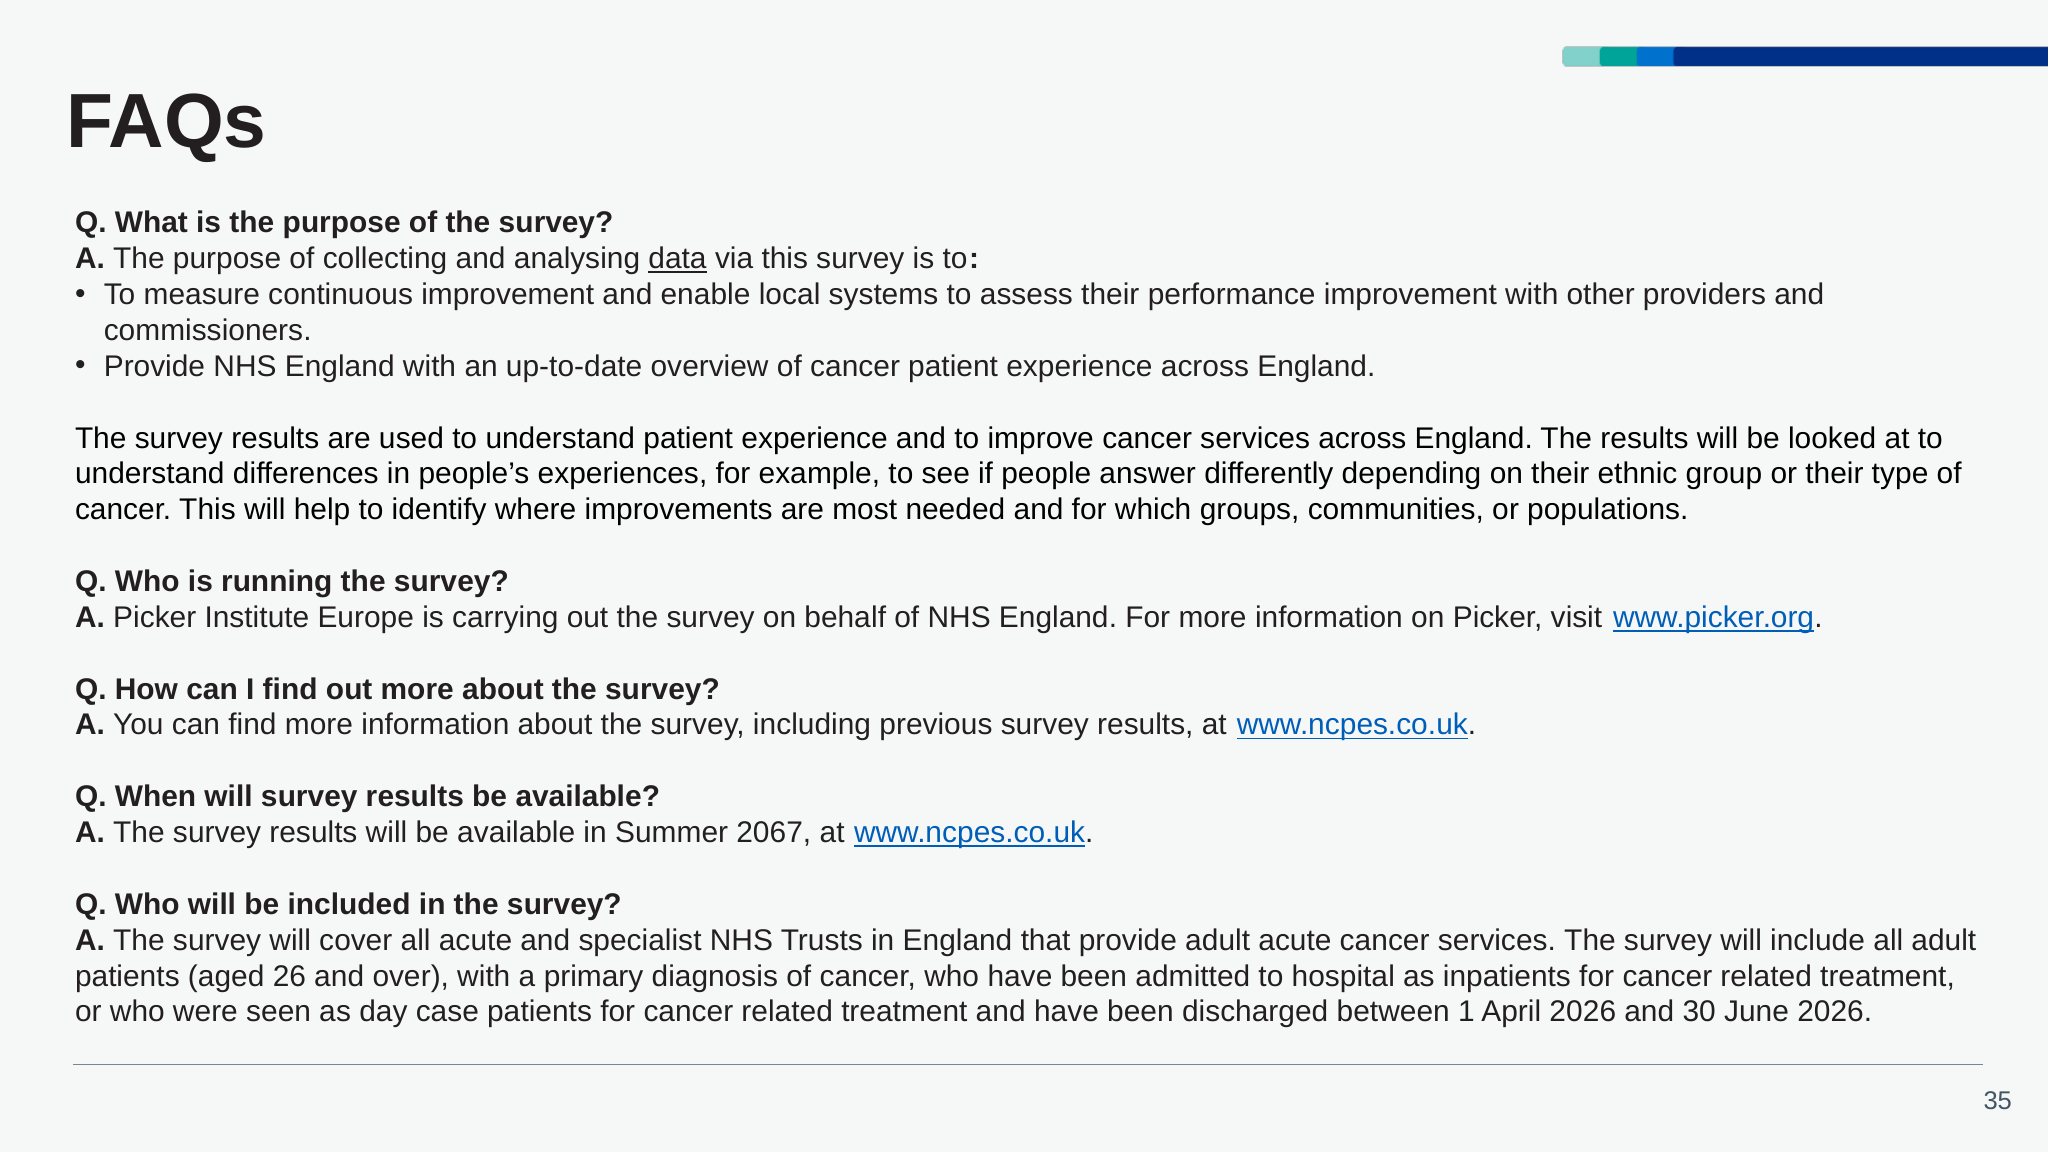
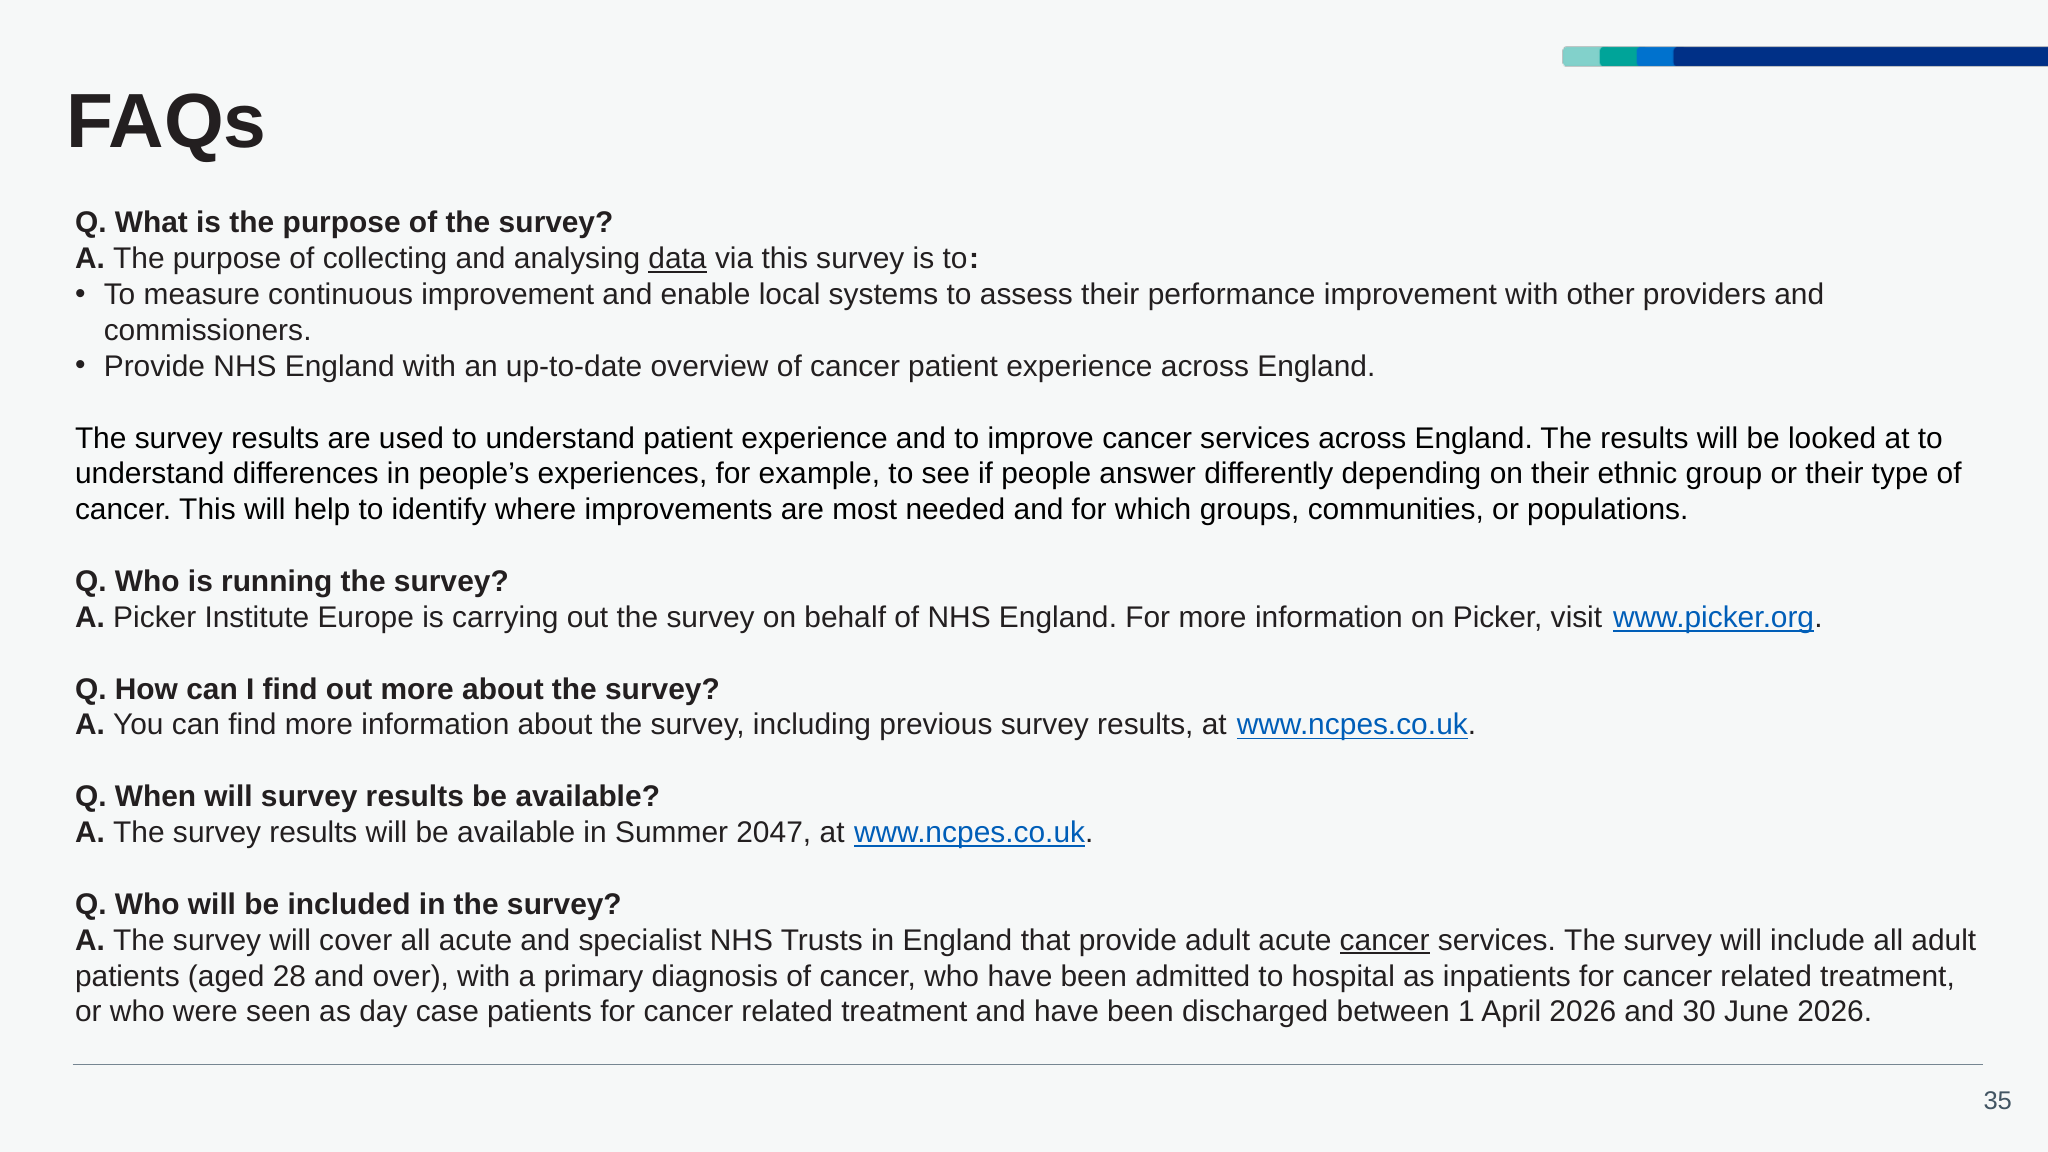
2067: 2067 -> 2047
cancer at (1385, 940) underline: none -> present
26: 26 -> 28
